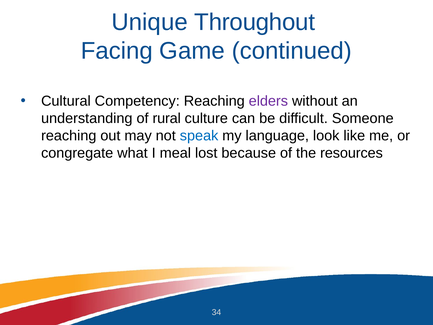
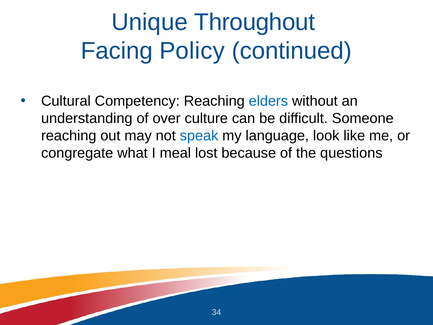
Game: Game -> Policy
elders colour: purple -> blue
rural: rural -> over
resources: resources -> questions
